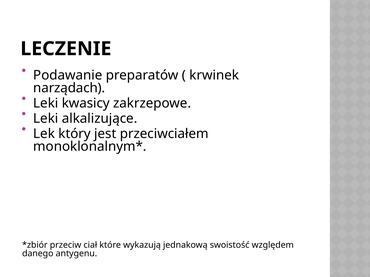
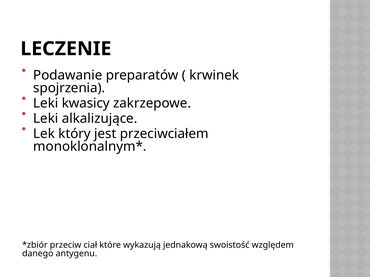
narządach: narządach -> spojrzenia
